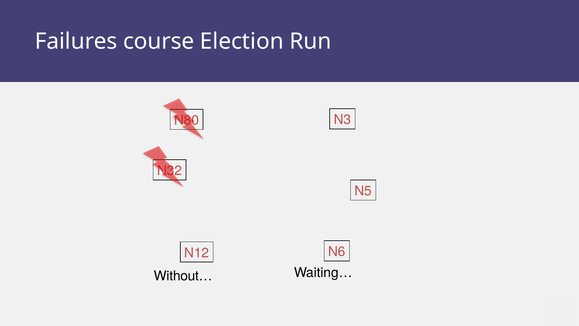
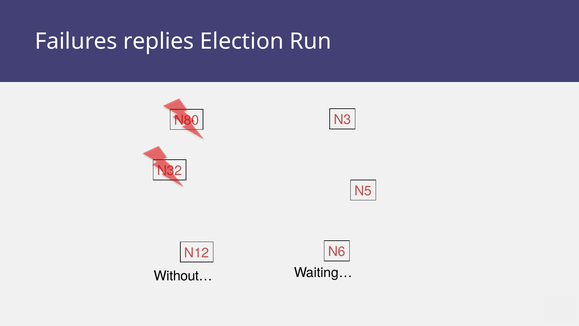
course: course -> replies
